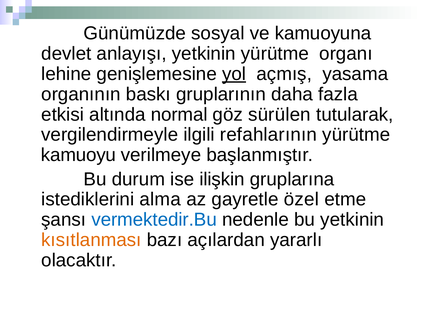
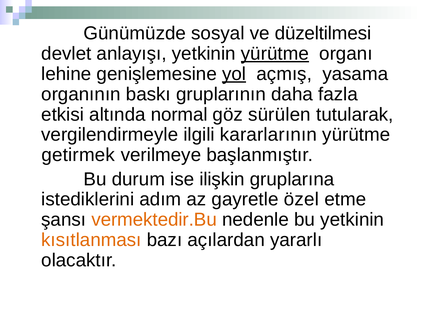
kamuoyuna: kamuoyuna -> düzeltilmesi
yürütme at (275, 54) underline: none -> present
refahlarının: refahlarının -> kararlarının
kamuoyu: kamuoyu -> getirmek
alma: alma -> adım
vermektedir.Bu colour: blue -> orange
